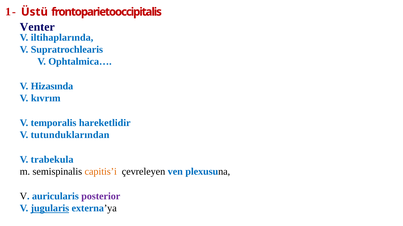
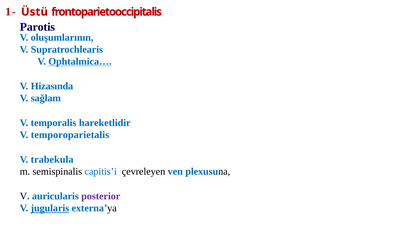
Venter: Venter -> Parotis
iltihaplarında: iltihaplarında -> oluşumlarının
Ophtalmica… underline: none -> present
kıvrım: kıvrım -> sağlam
tutunduklarından: tutunduklarından -> temporoparietalis
capitis’i colour: orange -> blue
